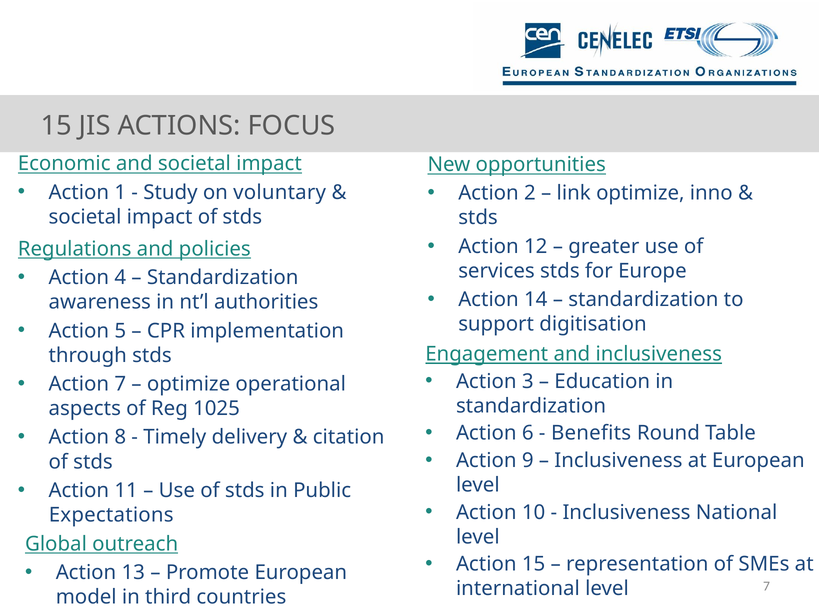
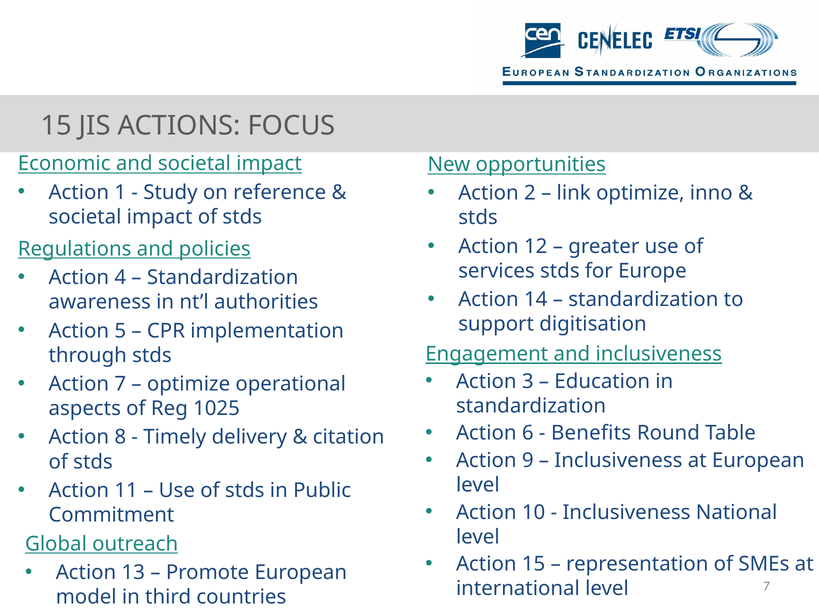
voluntary: voluntary -> reference
Expectations: Expectations -> Commitment
